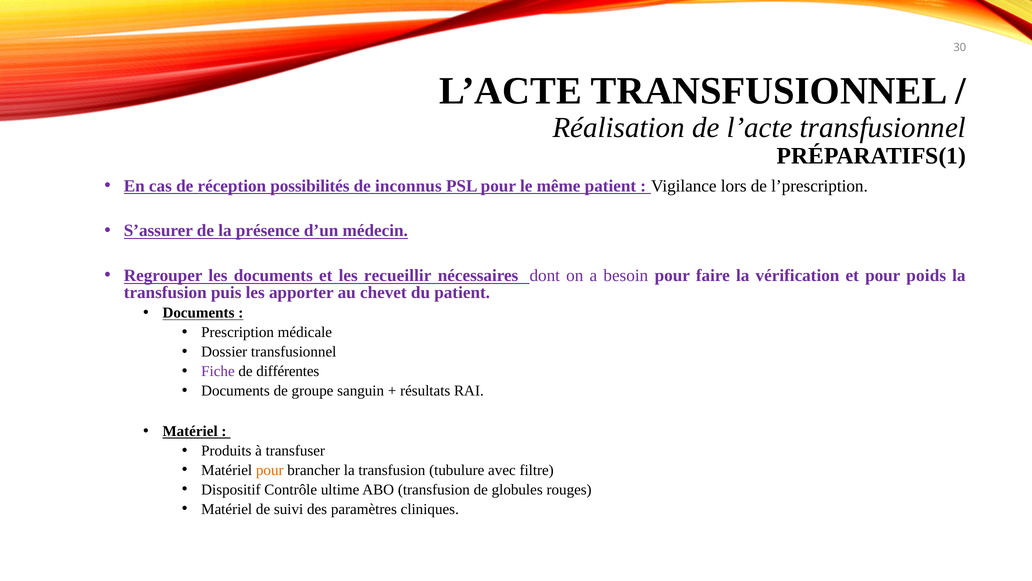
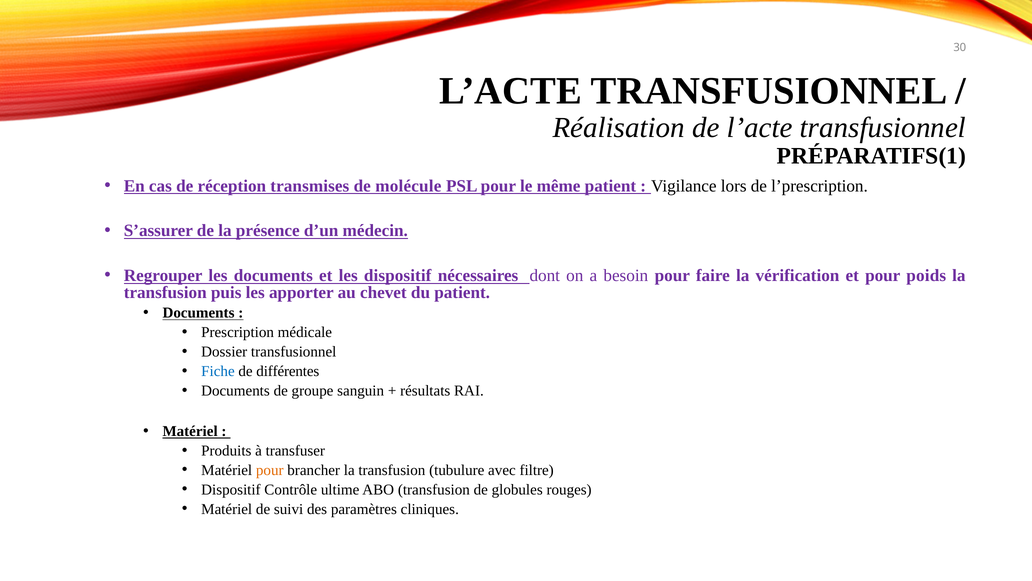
possibilités: possibilités -> transmises
inconnus: inconnus -> molécule
les recueillir: recueillir -> dispositif
Fiche colour: purple -> blue
